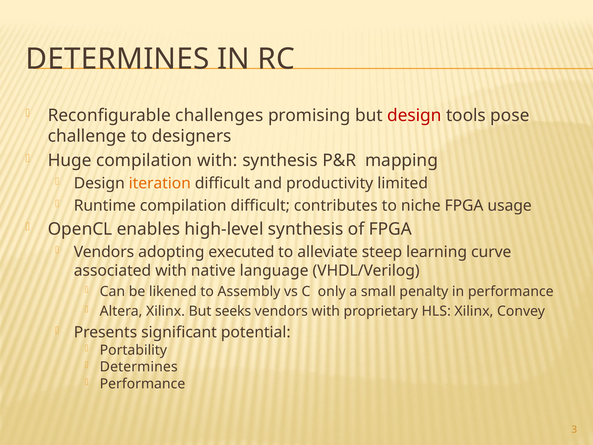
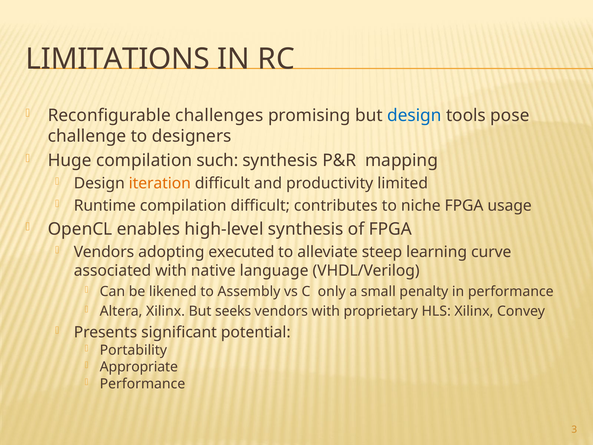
DETERMINES at (118, 59): DETERMINES -> LIMITATIONS
design at (414, 115) colour: red -> blue
compilation with: with -> such
Determines at (139, 367): Determines -> Appropriate
